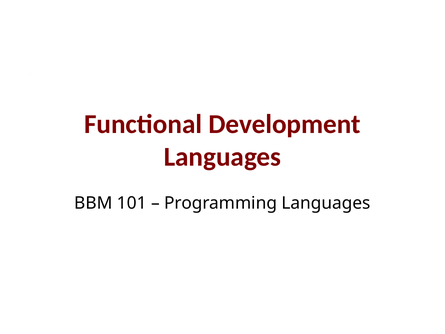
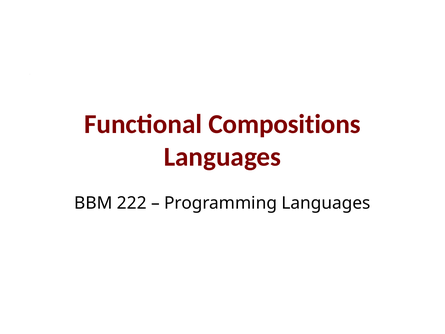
Development: Development -> Compositions
101: 101 -> 222
